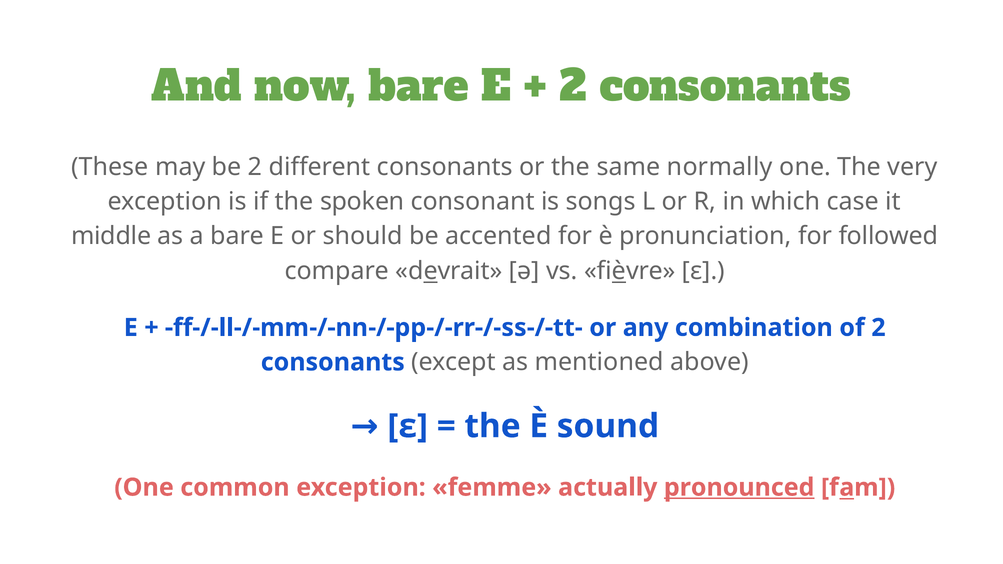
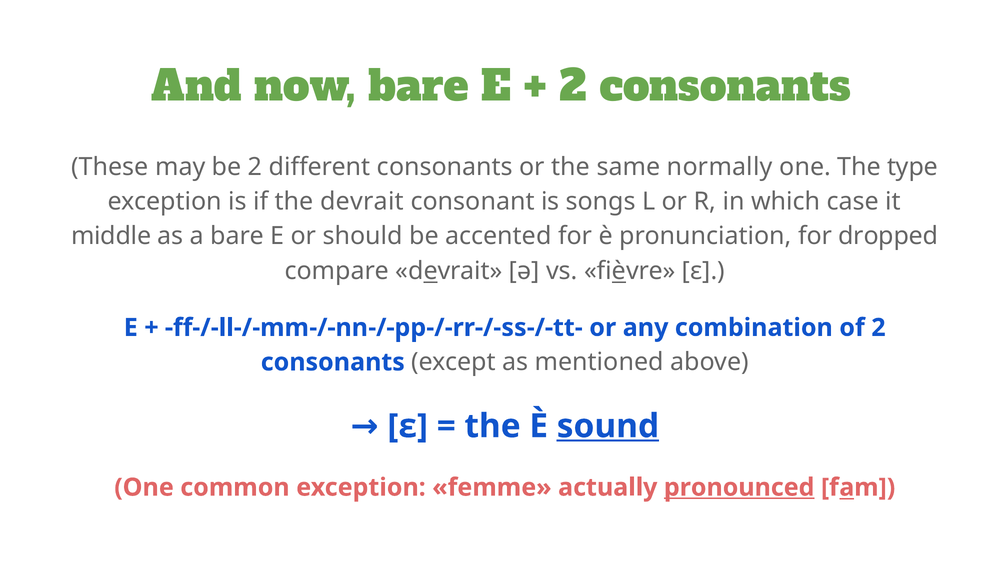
very: very -> type
the spoken: spoken -> devrait
followed: followed -> dropped
sound underline: none -> present
